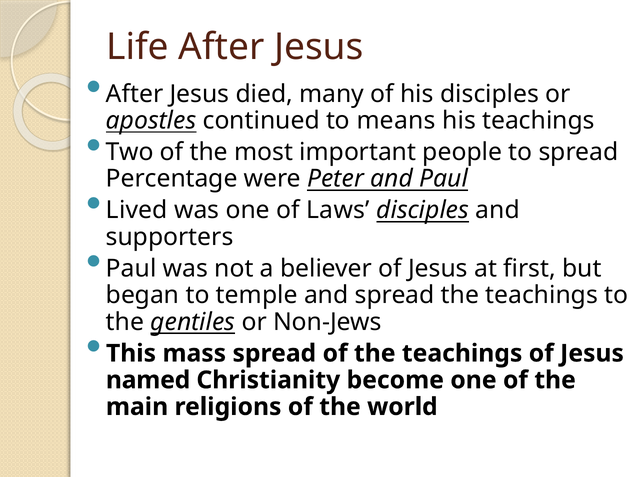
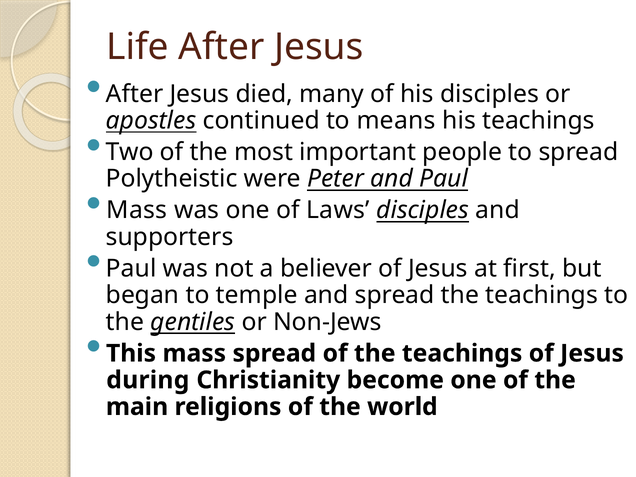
Percentage: Percentage -> Polytheistic
Lived at (137, 210): Lived -> Mass
named: named -> during
